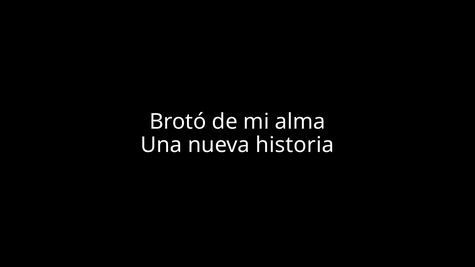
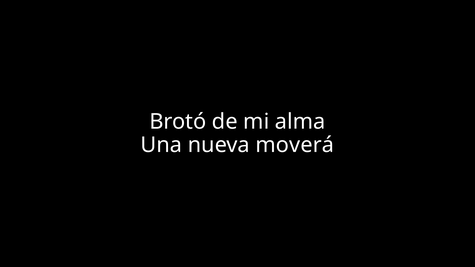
historia: historia -> moverá
